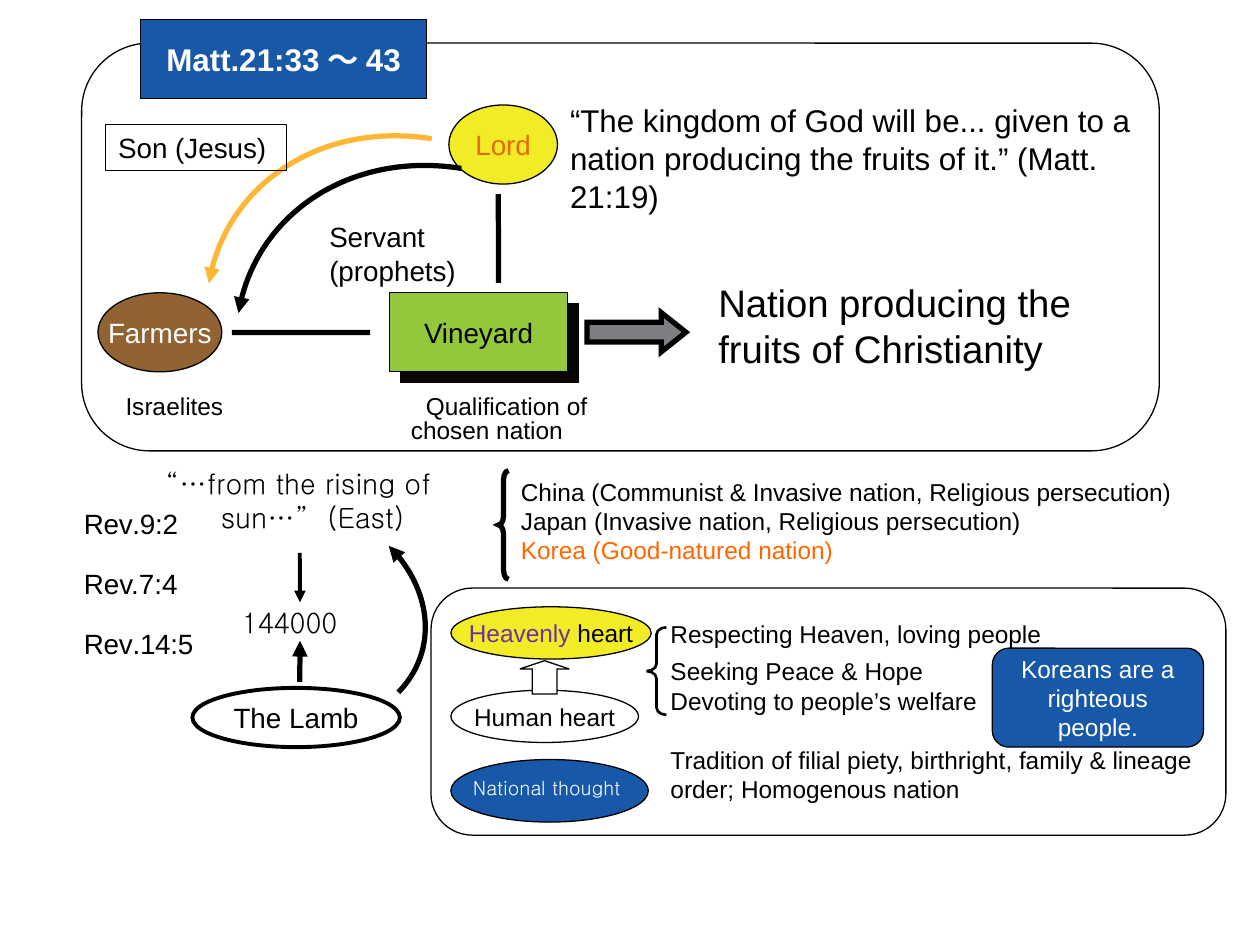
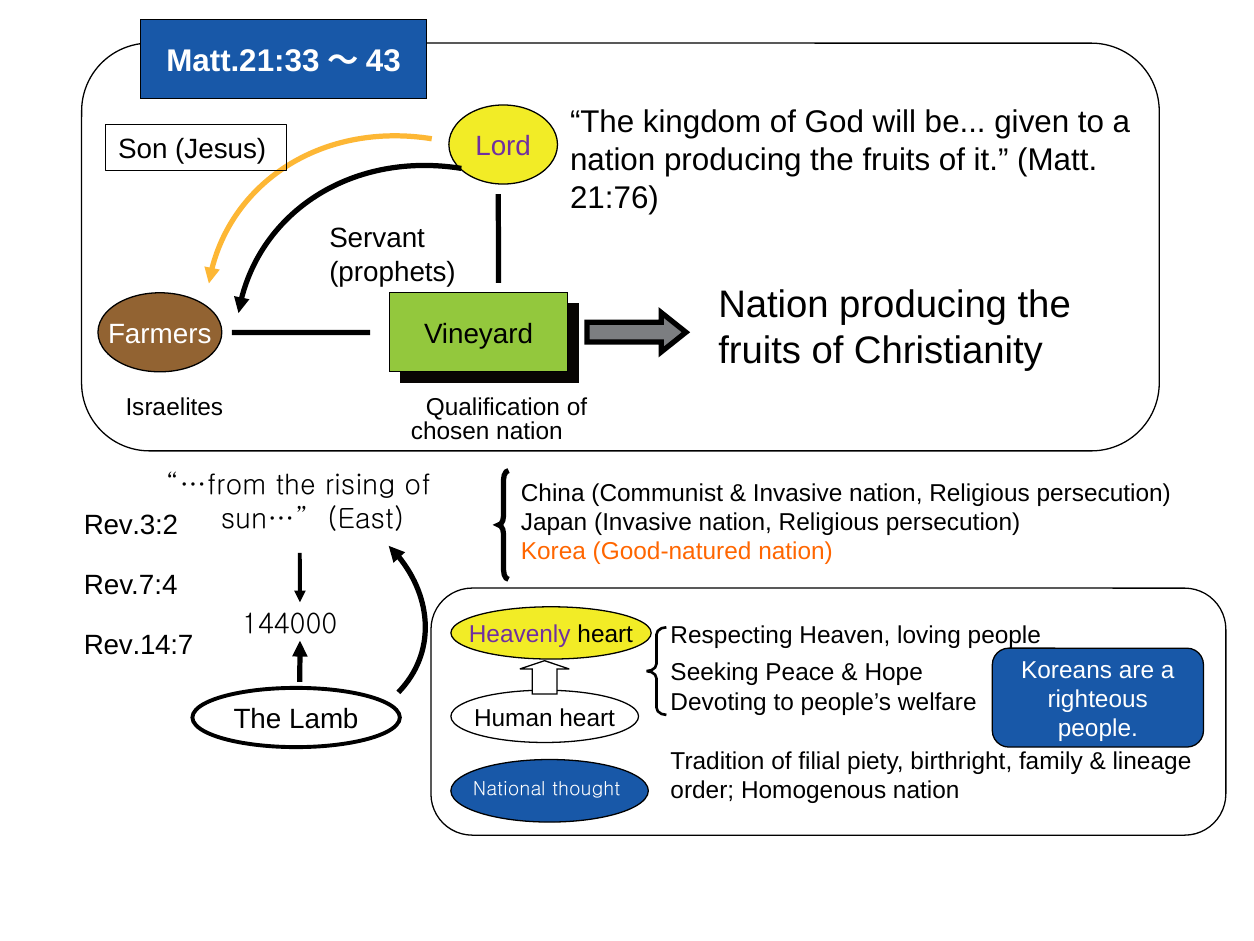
Lord colour: orange -> purple
21:19: 21:19 -> 21:76
Rev.9:2: Rev.9:2 -> Rev.3:2
Rev.14:5: Rev.14:5 -> Rev.14:7
